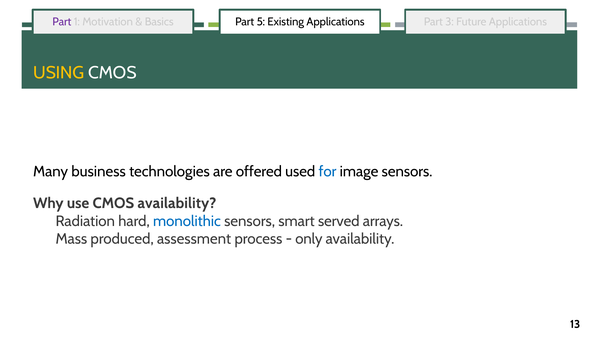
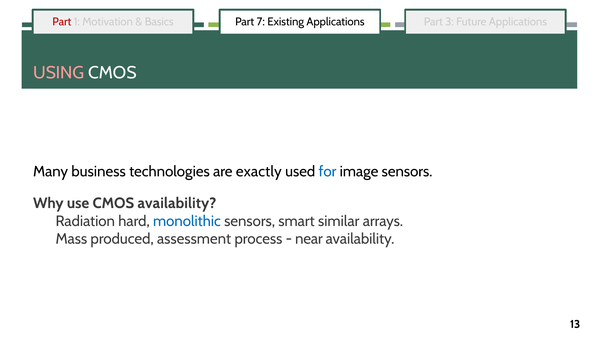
Part at (62, 22) colour: purple -> red
5: 5 -> 7
USING colour: yellow -> pink
offered: offered -> exactly
served: served -> similar
only: only -> near
